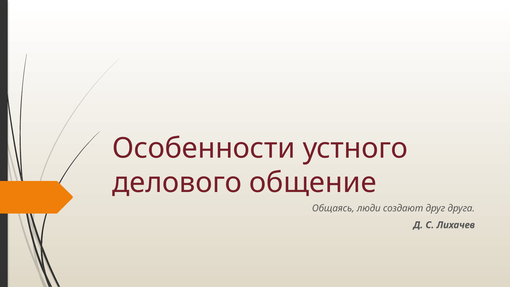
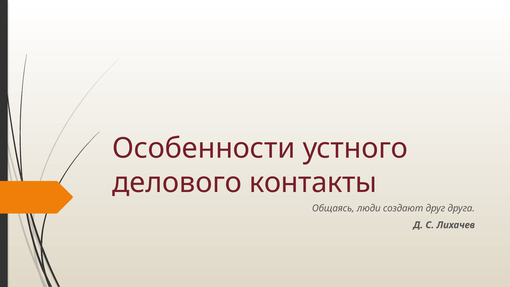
общение: общение -> контакты
